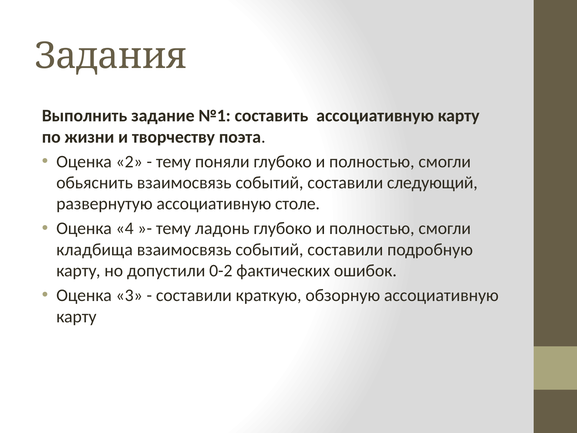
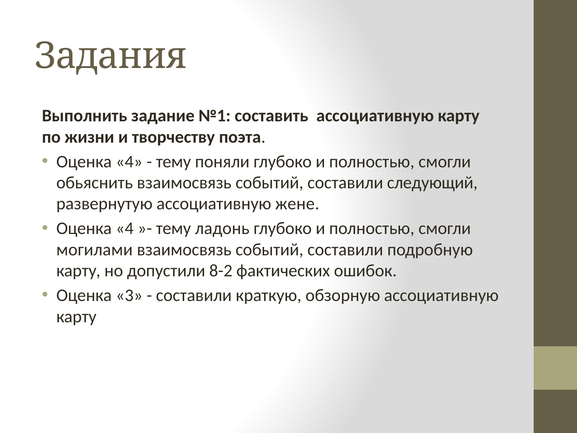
2 at (129, 161): 2 -> 4
столе: столе -> жене
кладбища: кладбища -> могилами
0-2: 0-2 -> 8-2
